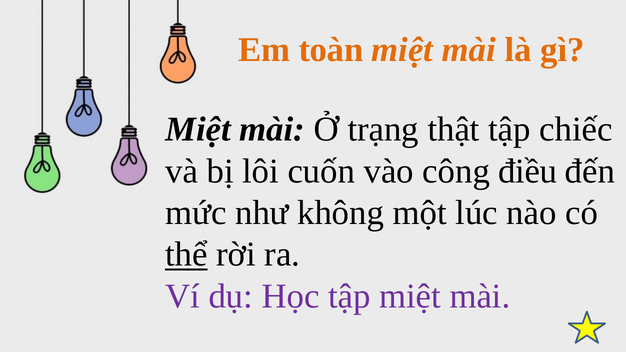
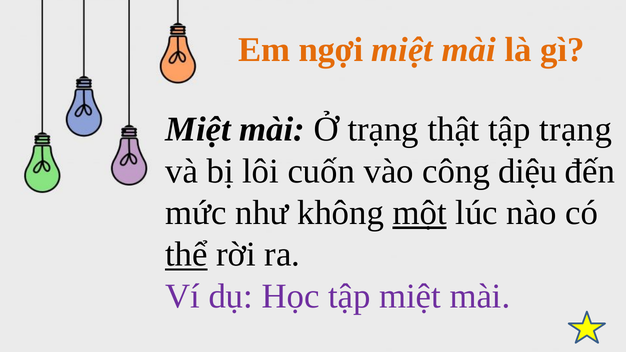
toàn: toàn -> ngợi
tập chiếc: chiếc -> trạng
điều: điều -> diệu
một underline: none -> present
